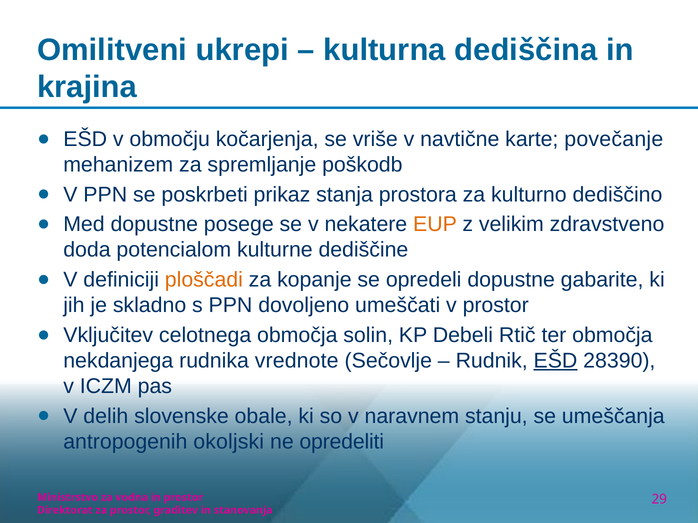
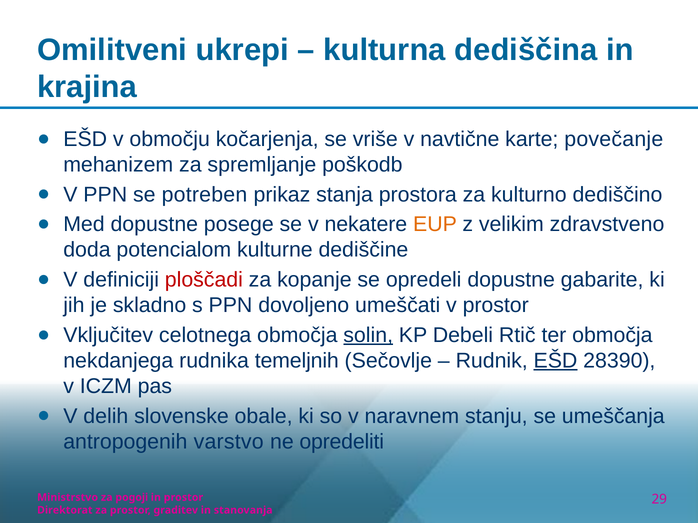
poskrbeti: poskrbeti -> potreben
ploščadi colour: orange -> red
solin underline: none -> present
vrednote: vrednote -> temeljnih
okoljski: okoljski -> varstvo
vodna: vodna -> pogoji
